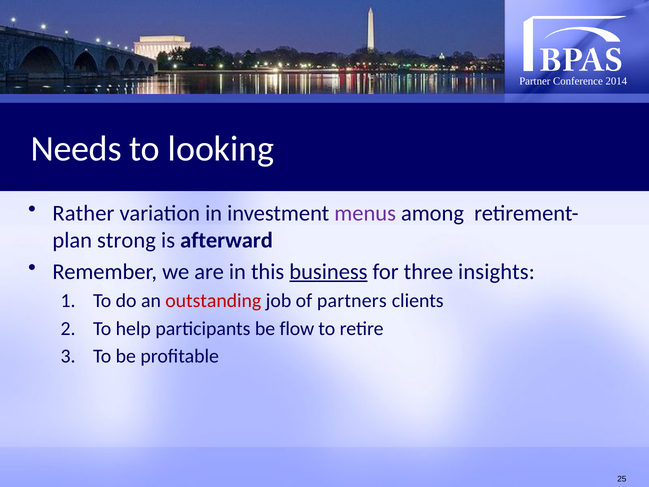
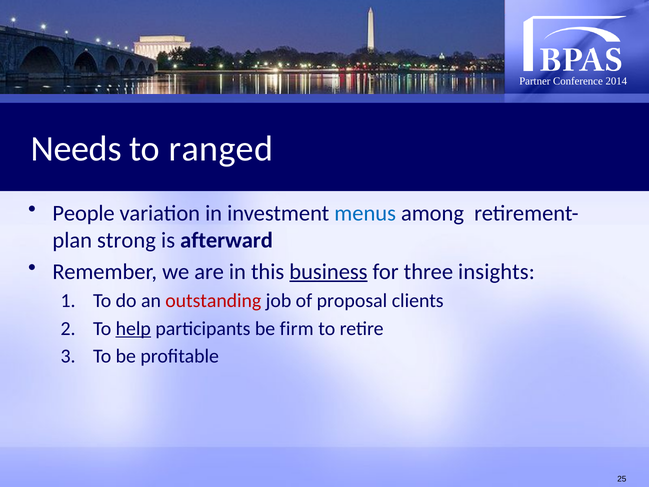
looking: looking -> ranged
Rather: Rather -> People
menus colour: purple -> blue
partners: partners -> proposal
help underline: none -> present
flow: flow -> firm
